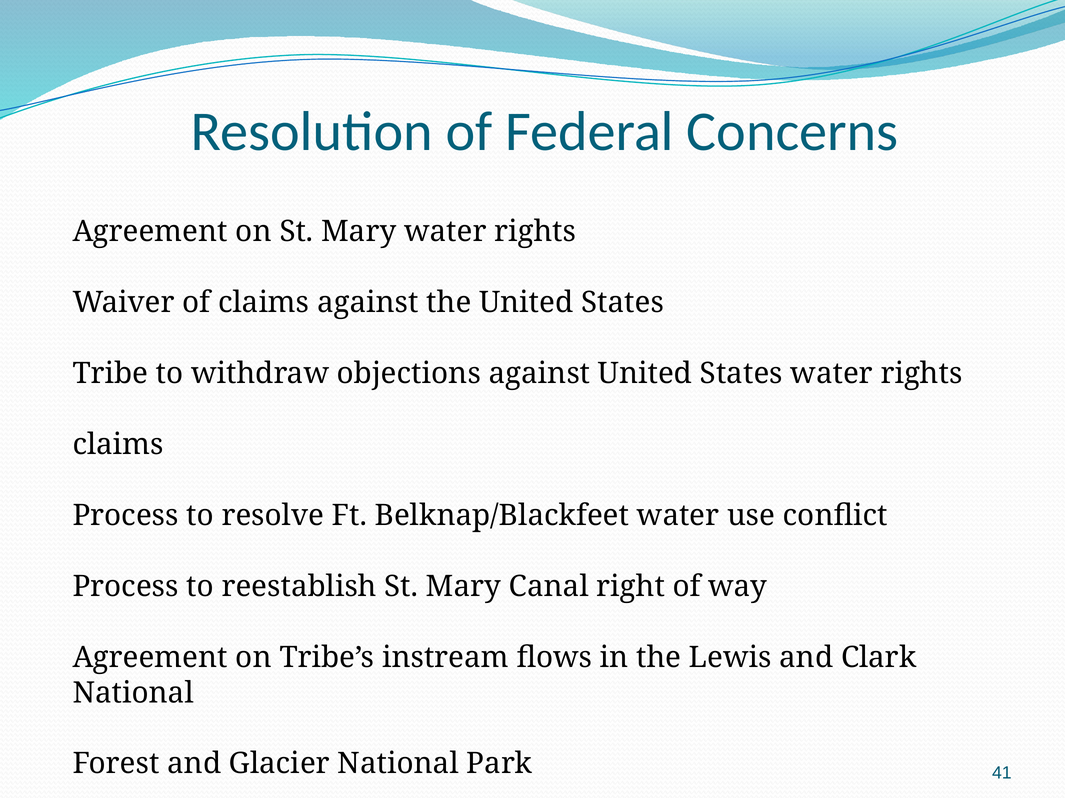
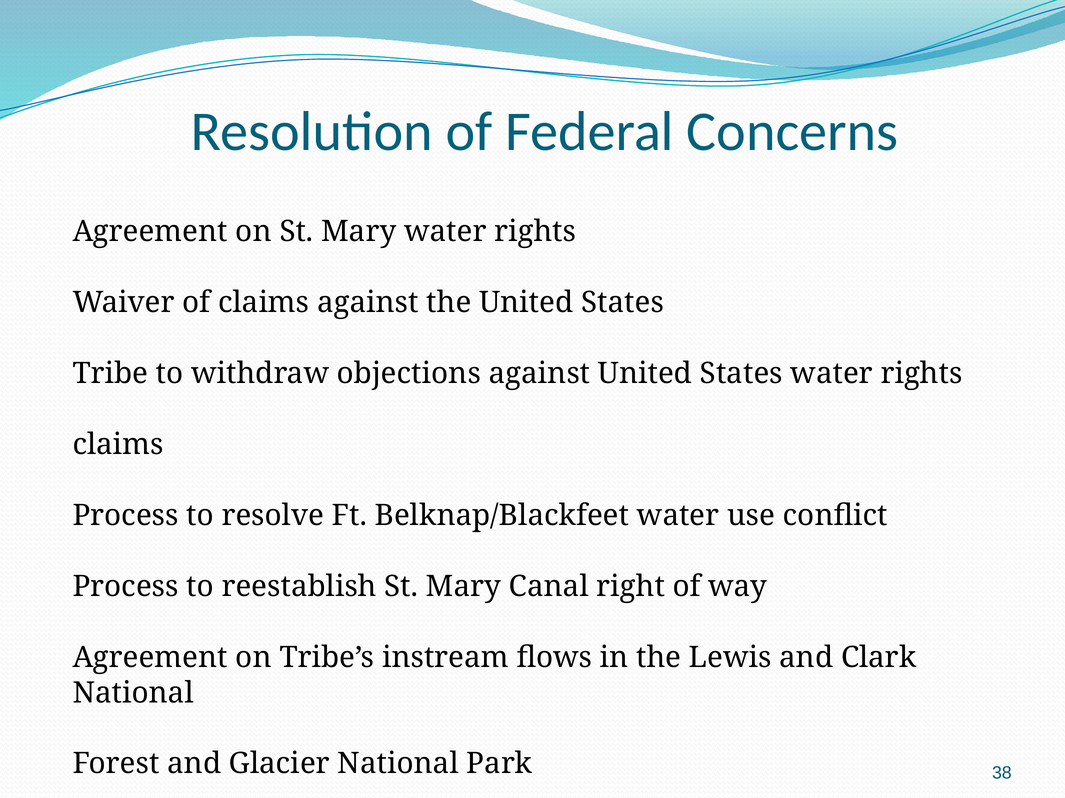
41: 41 -> 38
